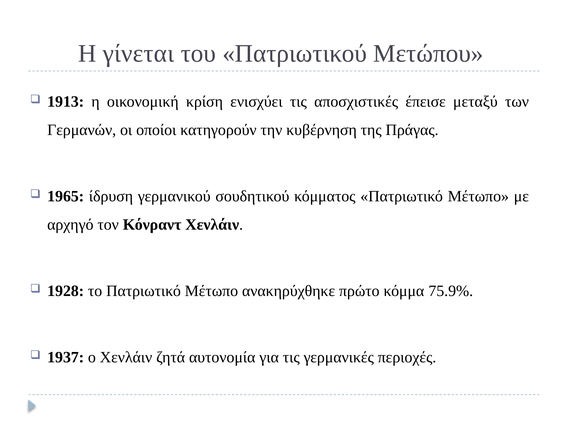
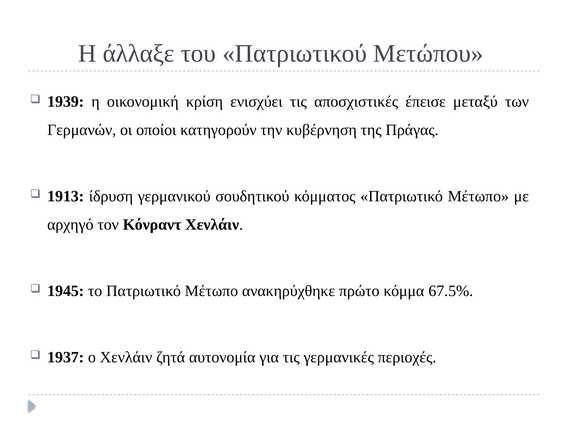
γίνεται: γίνεται -> άλλαξε
1913: 1913 -> 1939
1965: 1965 -> 1913
1928: 1928 -> 1945
75.9%: 75.9% -> 67.5%
